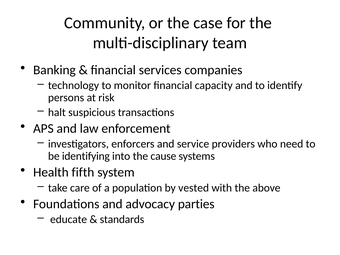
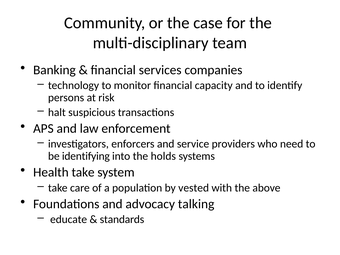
cause: cause -> holds
Health fifth: fifth -> take
parties: parties -> talking
